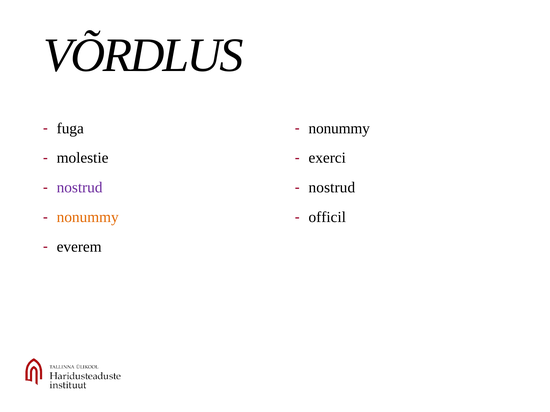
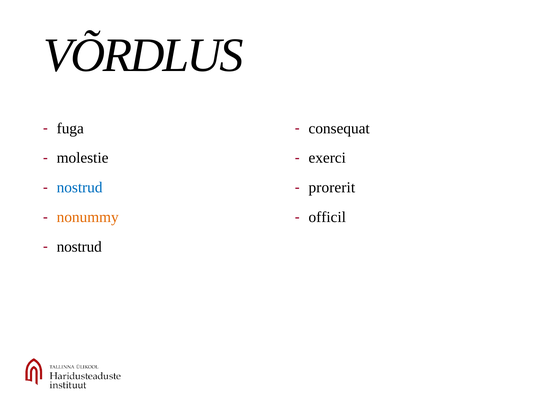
nonummy at (339, 128): nonummy -> consequat
nostrud at (80, 188) colour: purple -> blue
nostrud at (332, 188): nostrud -> prorerit
everem at (79, 247): everem -> nostrud
